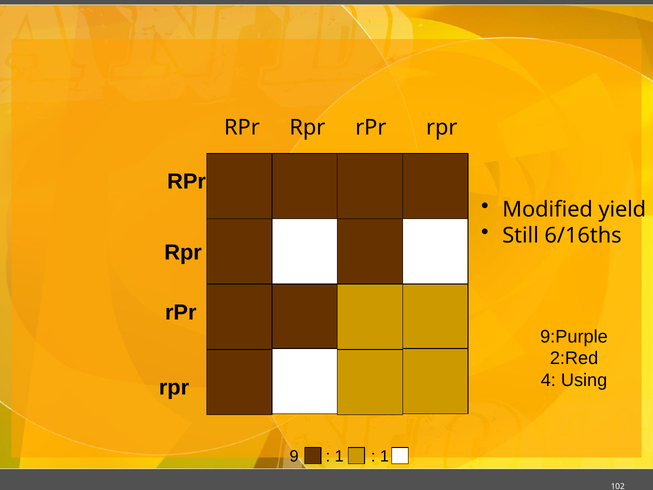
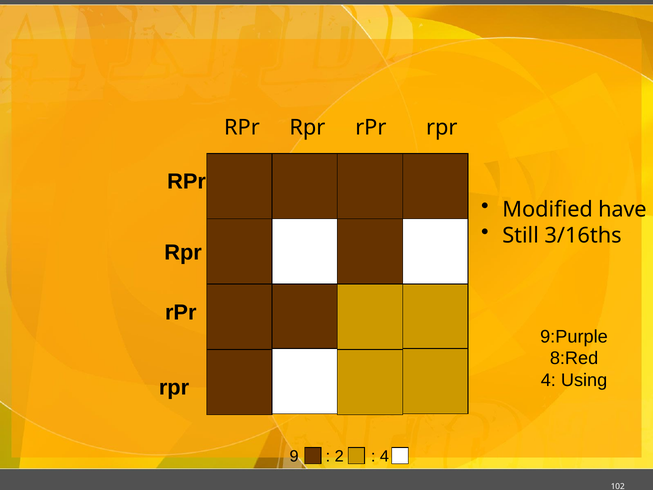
yield: yield -> have
6/16ths: 6/16ths -> 3/16ths
2:Red: 2:Red -> 8:Red
1 at (339, 456): 1 -> 2
1 at (384, 456): 1 -> 4
